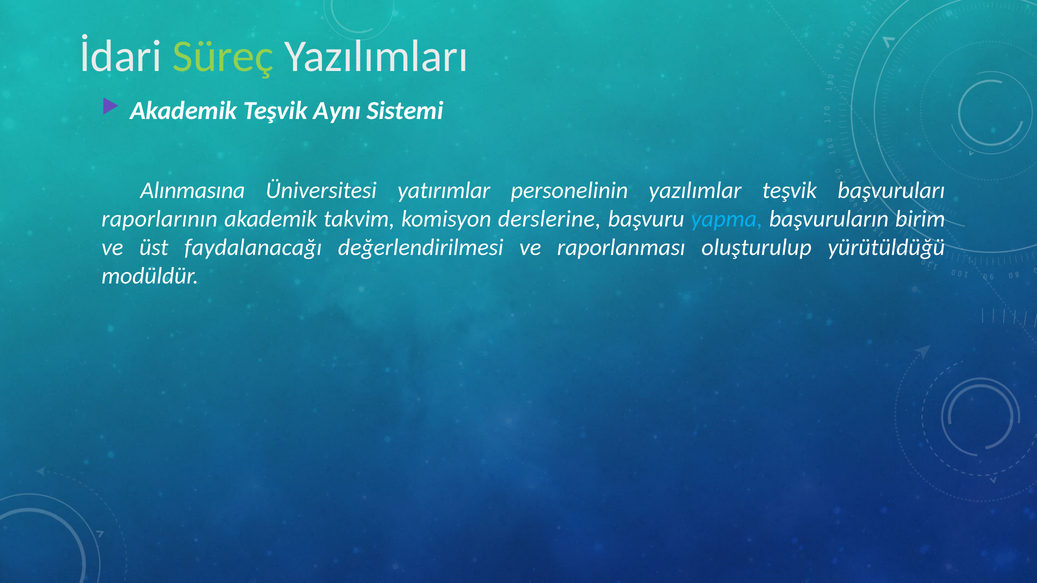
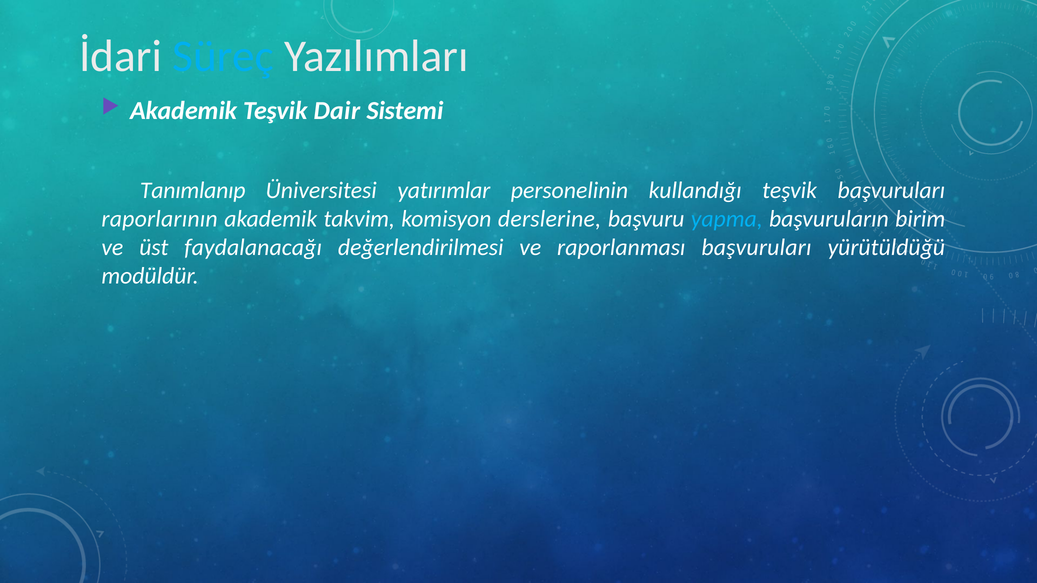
Süreç colour: light green -> light blue
Aynı: Aynı -> Dair
Alınmasına: Alınmasına -> Tanımlanıp
yazılımlar: yazılımlar -> kullandığı
raporlanması oluşturulup: oluşturulup -> başvuruları
